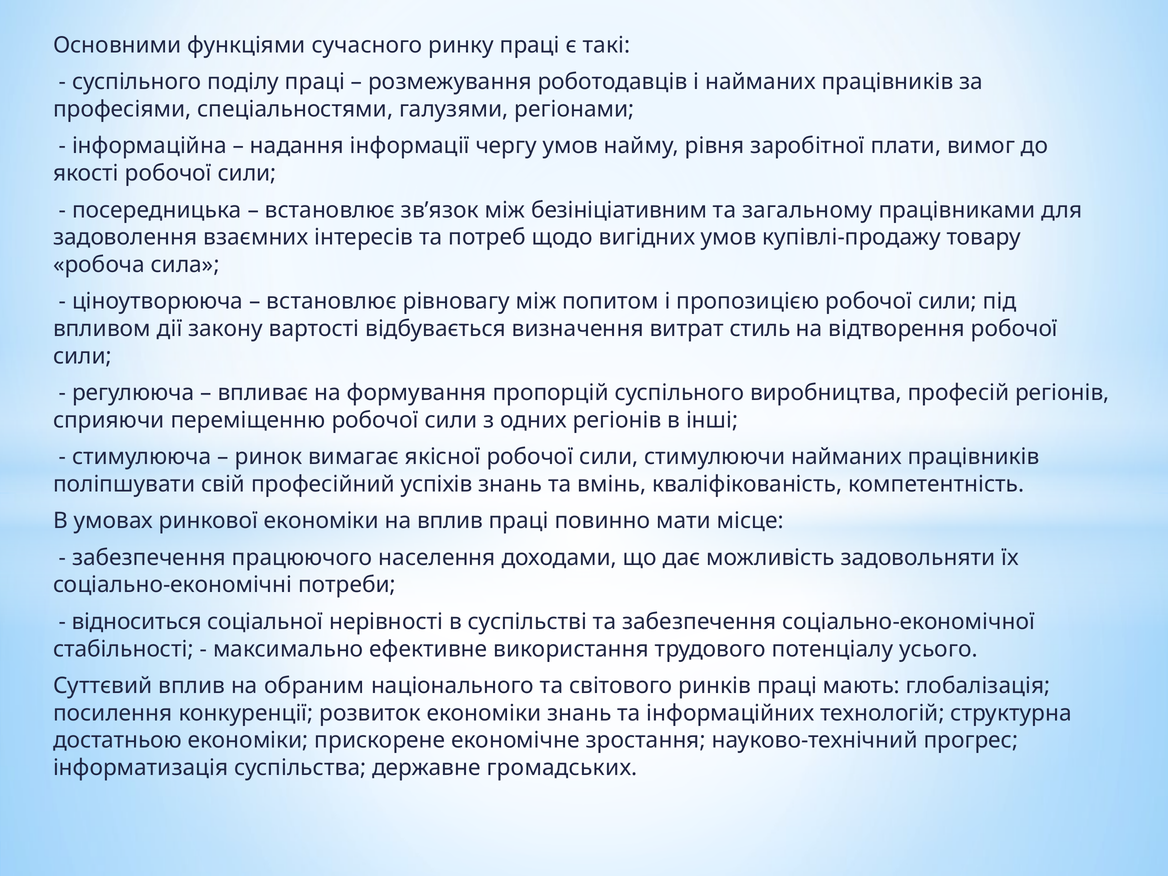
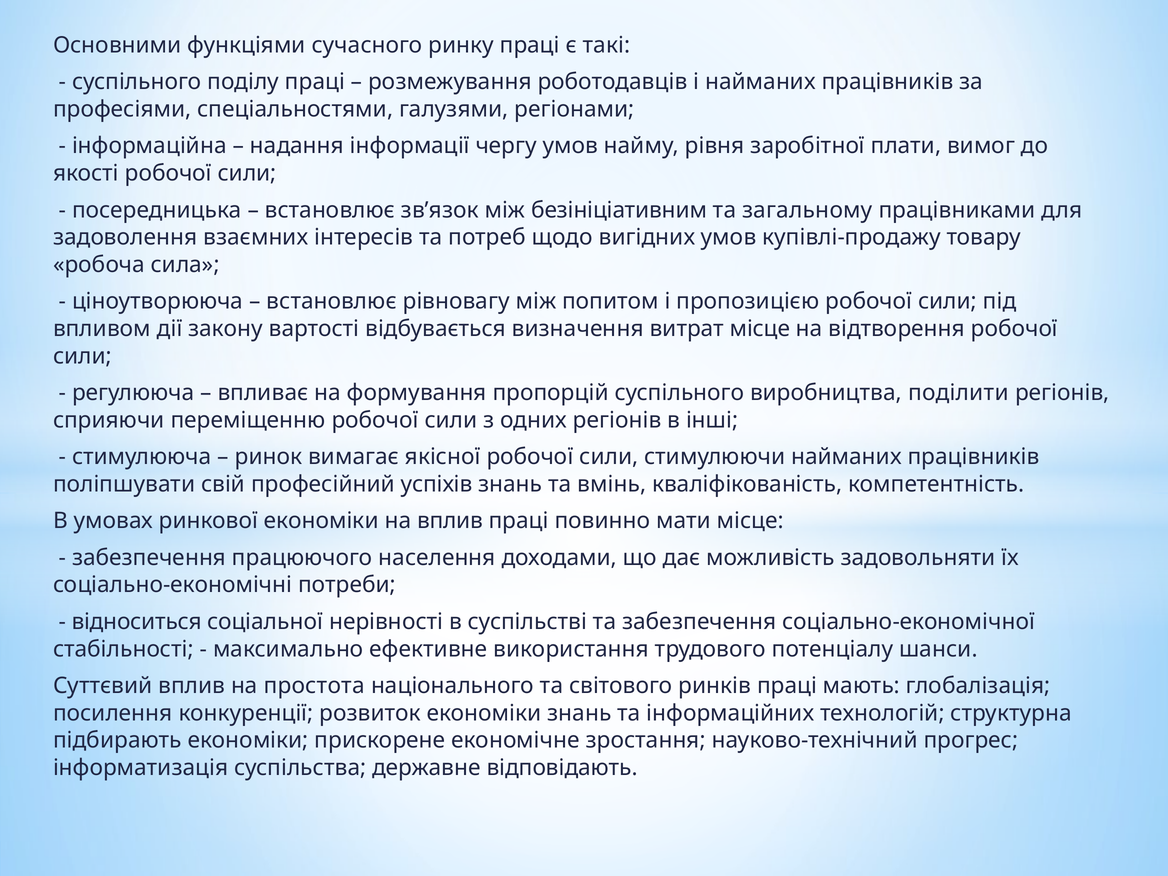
витрат стиль: стиль -> місце
професій: професій -> поділити
усього: усього -> шанси
обраним: обраним -> простота
достатньою: достатньою -> підбирають
громадських: громадських -> відповідають
